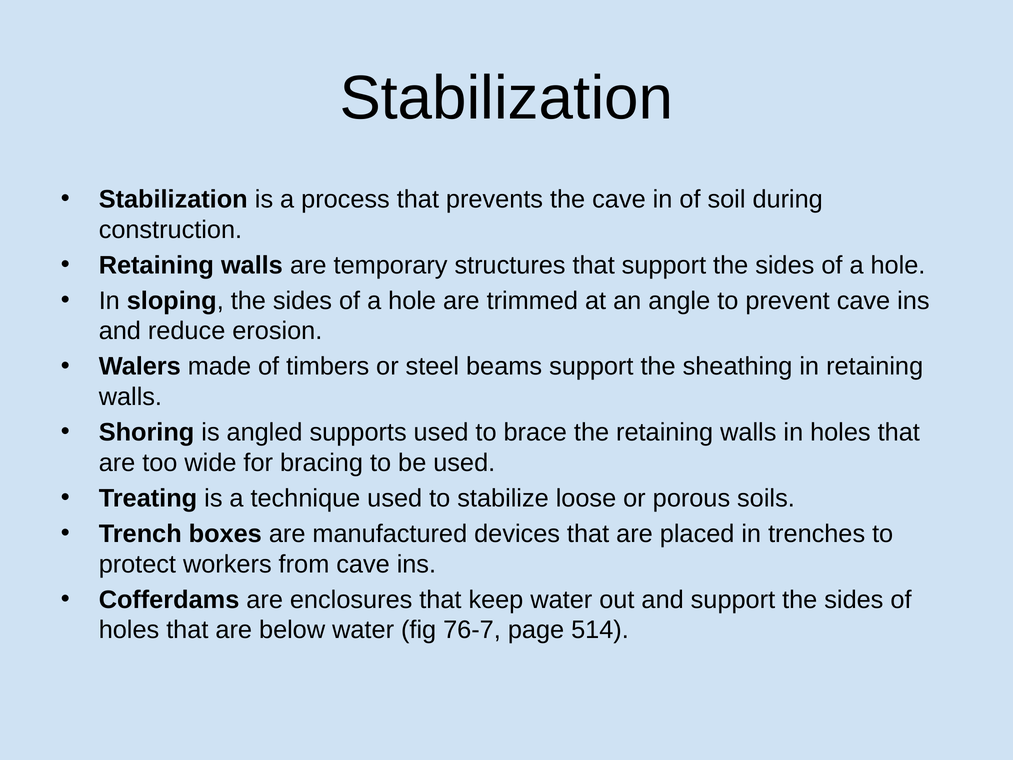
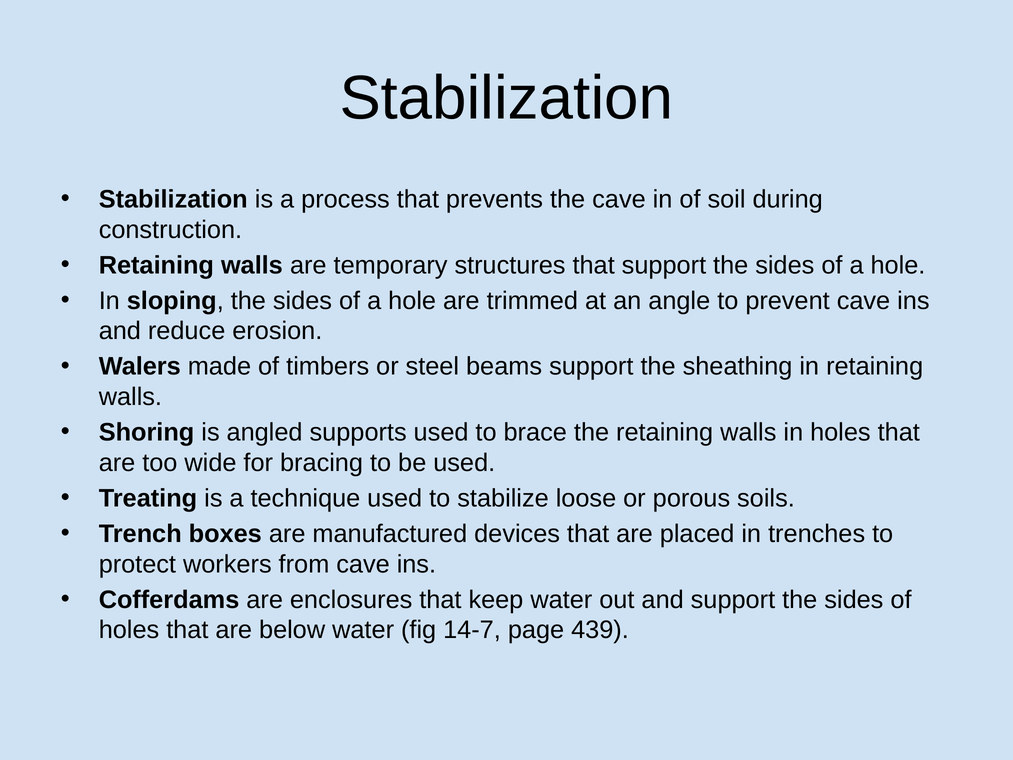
76-7: 76-7 -> 14-7
514: 514 -> 439
